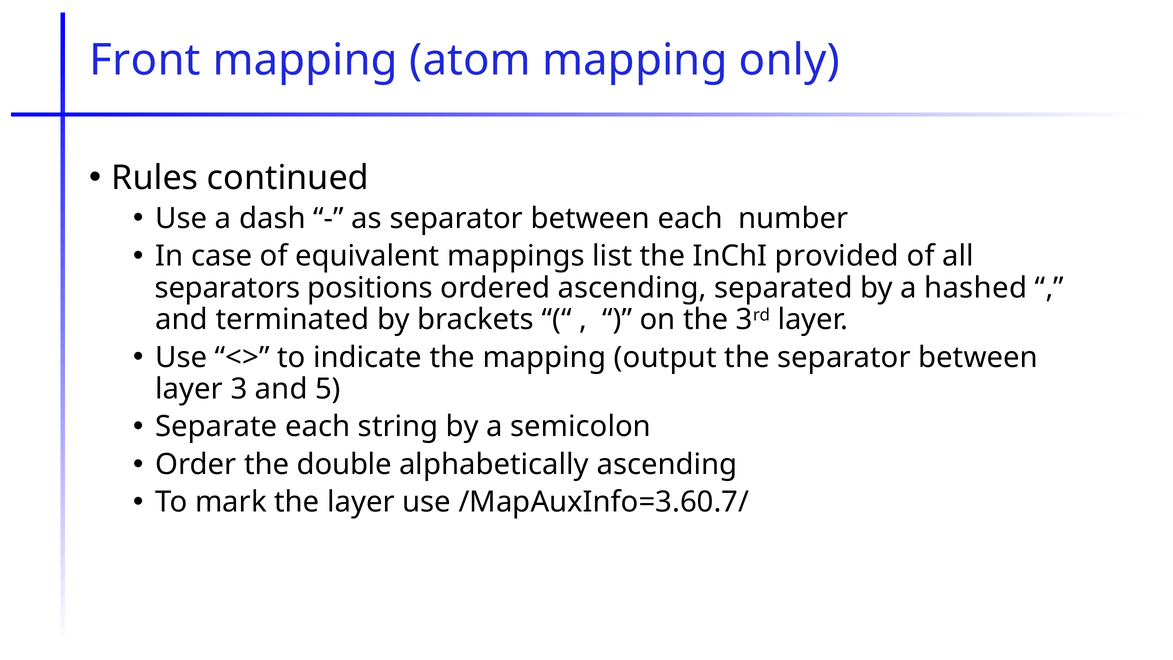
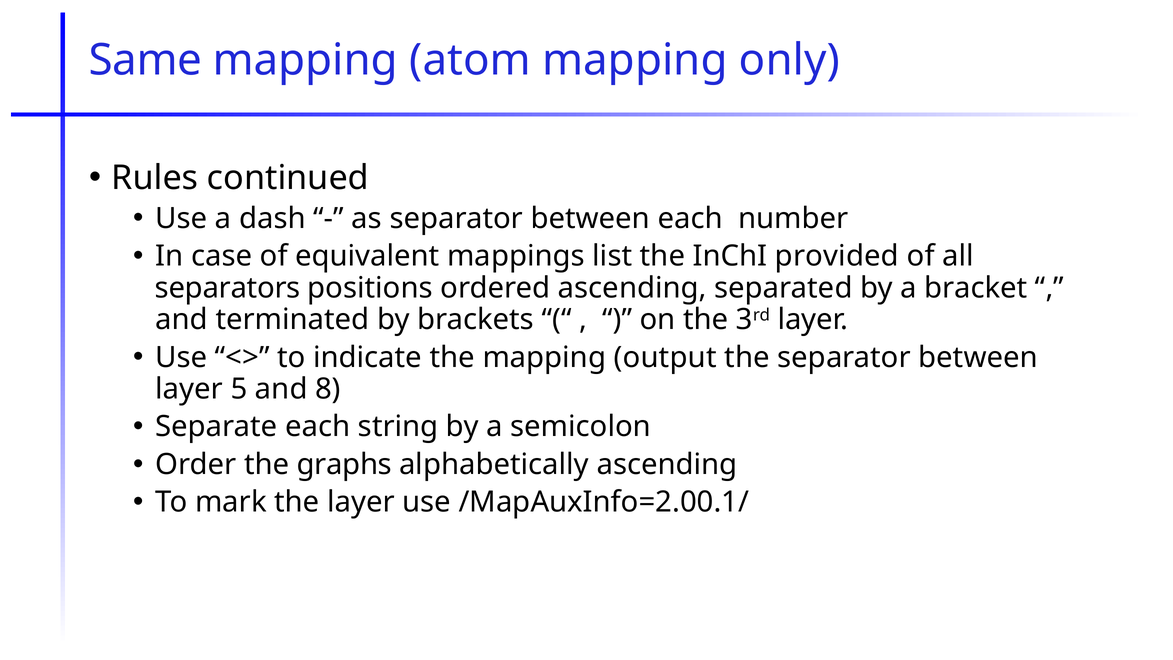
Front: Front -> Same
hashed: hashed -> bracket
3: 3 -> 5
5: 5 -> 8
double: double -> graphs
/MapAuxInfo=3.60.7/: /MapAuxInfo=3.60.7/ -> /MapAuxInfo=2.00.1/
